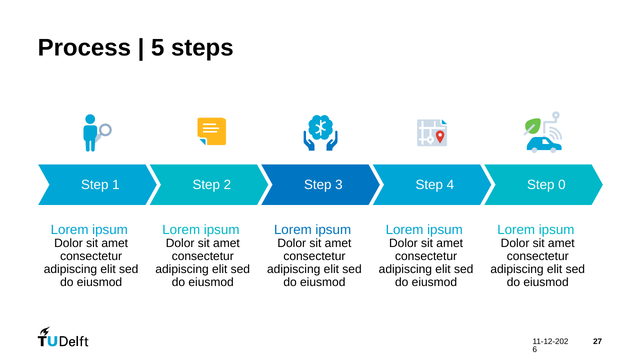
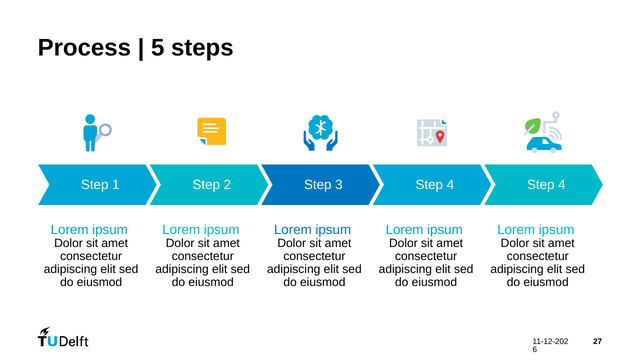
4 Step 0: 0 -> 4
